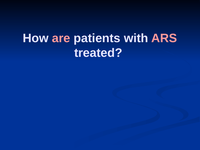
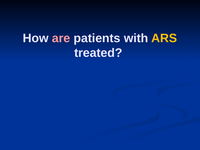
ARS colour: pink -> yellow
